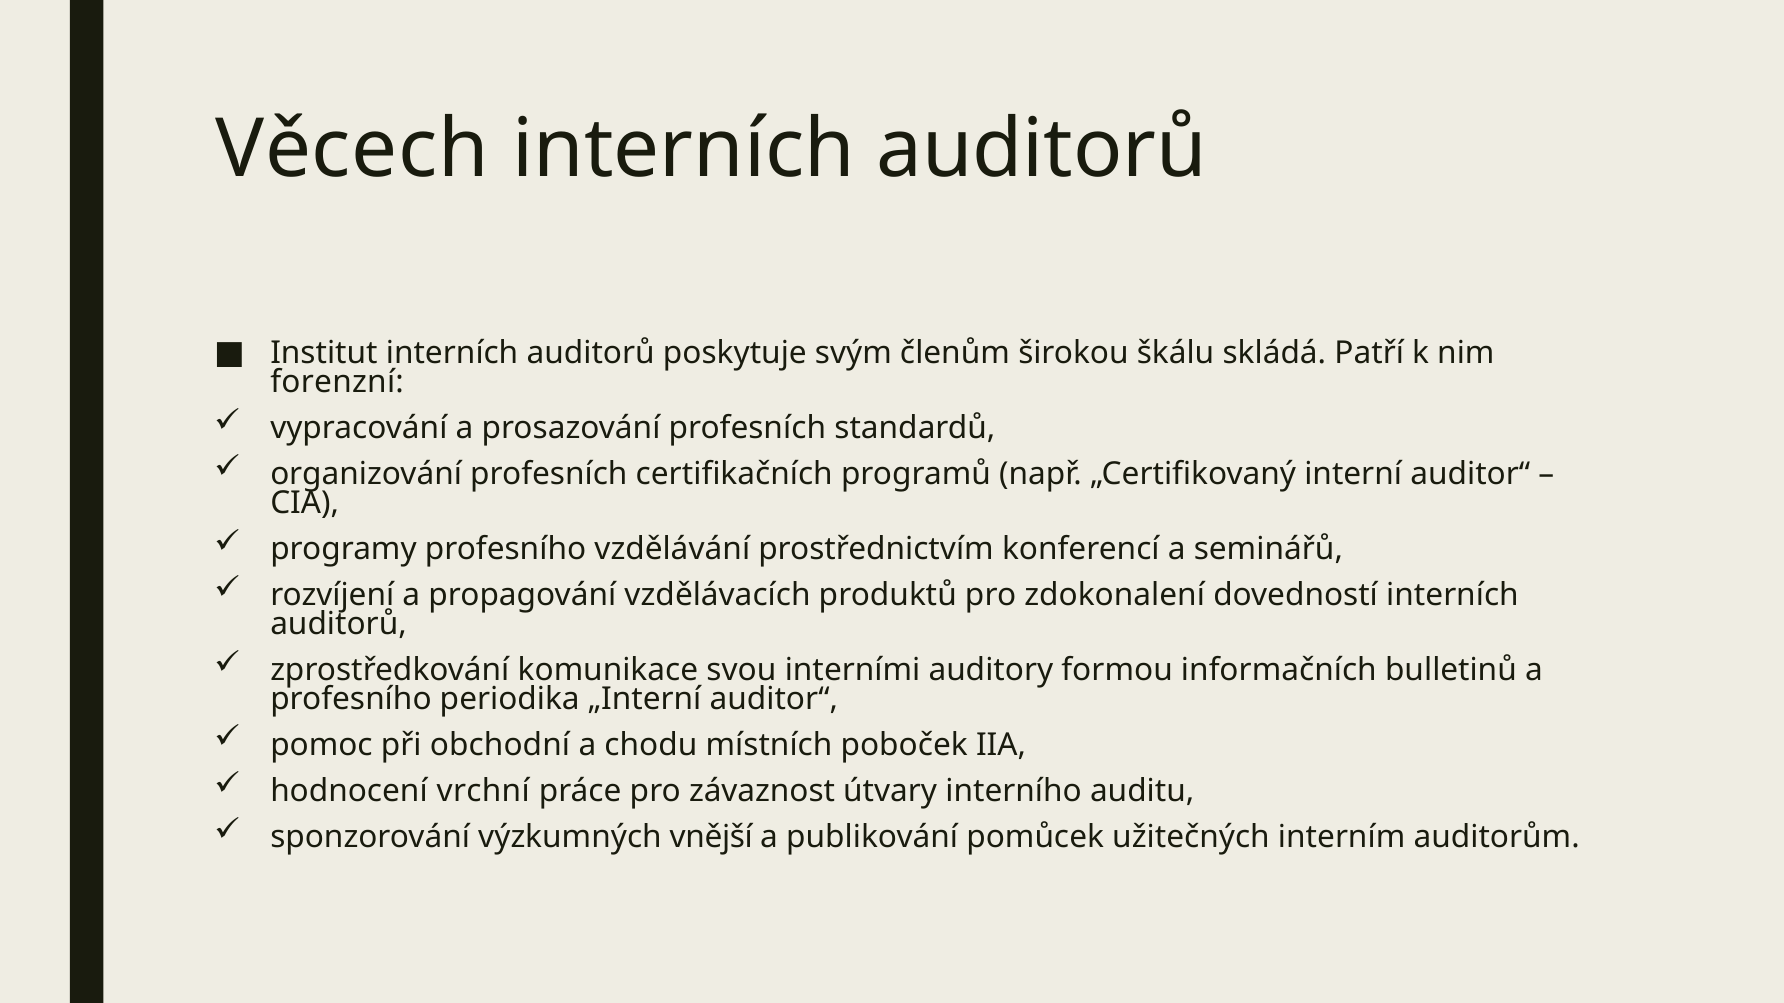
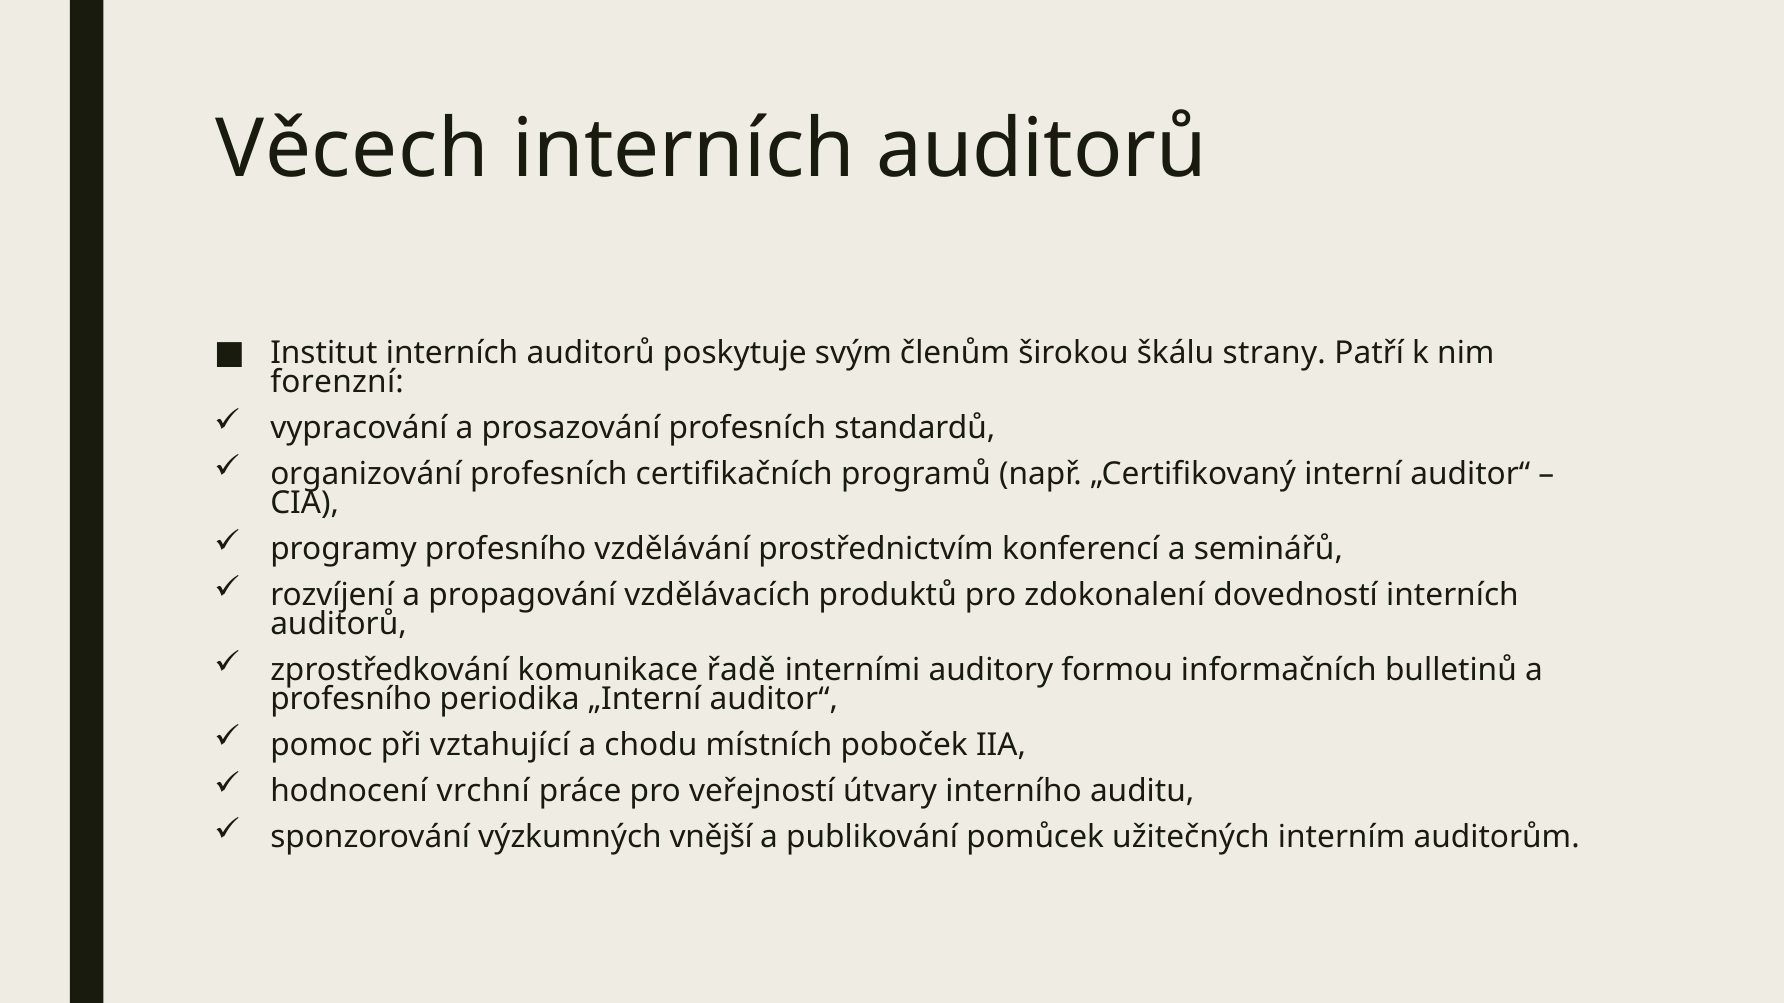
skládá: skládá -> strany
svou: svou -> řadě
obchodní: obchodní -> vztahující
závaznost: závaznost -> veřejností
